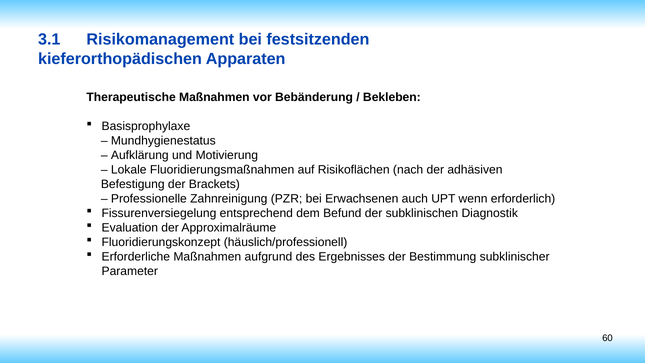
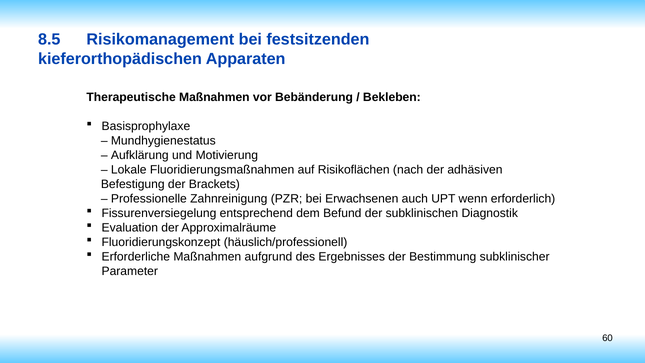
3.1: 3.1 -> 8.5
